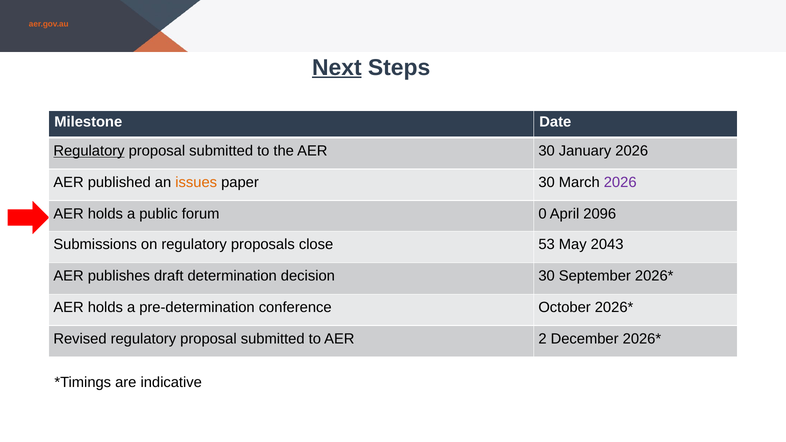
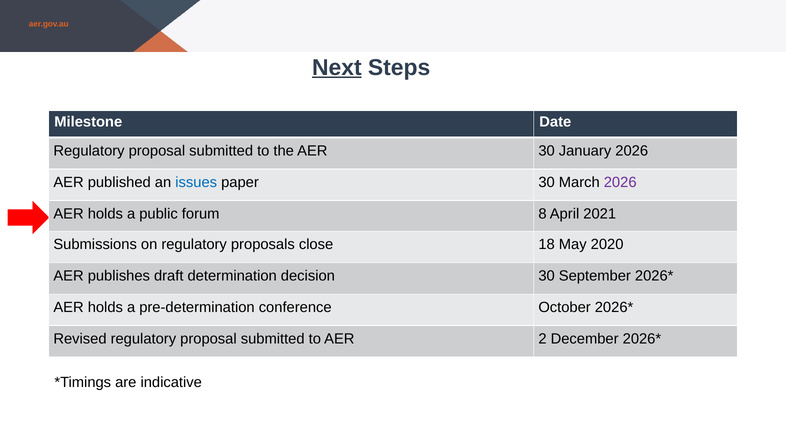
Regulatory at (89, 151) underline: present -> none
issues colour: orange -> blue
0: 0 -> 8
2096: 2096 -> 2021
53: 53 -> 18
2043: 2043 -> 2020
